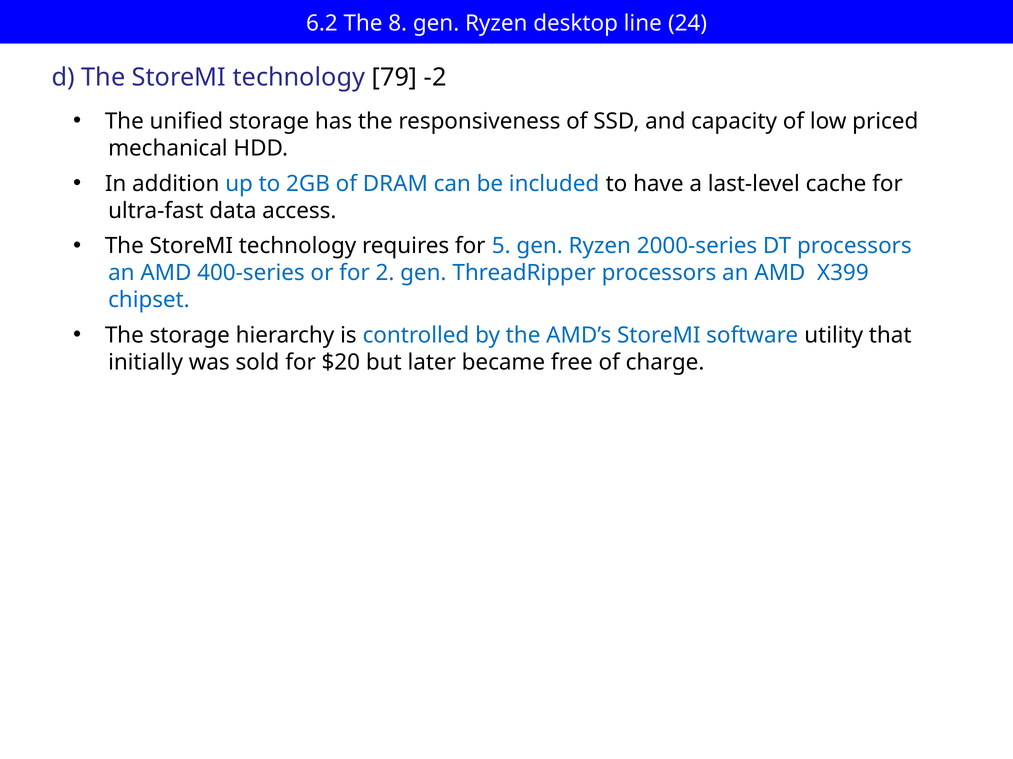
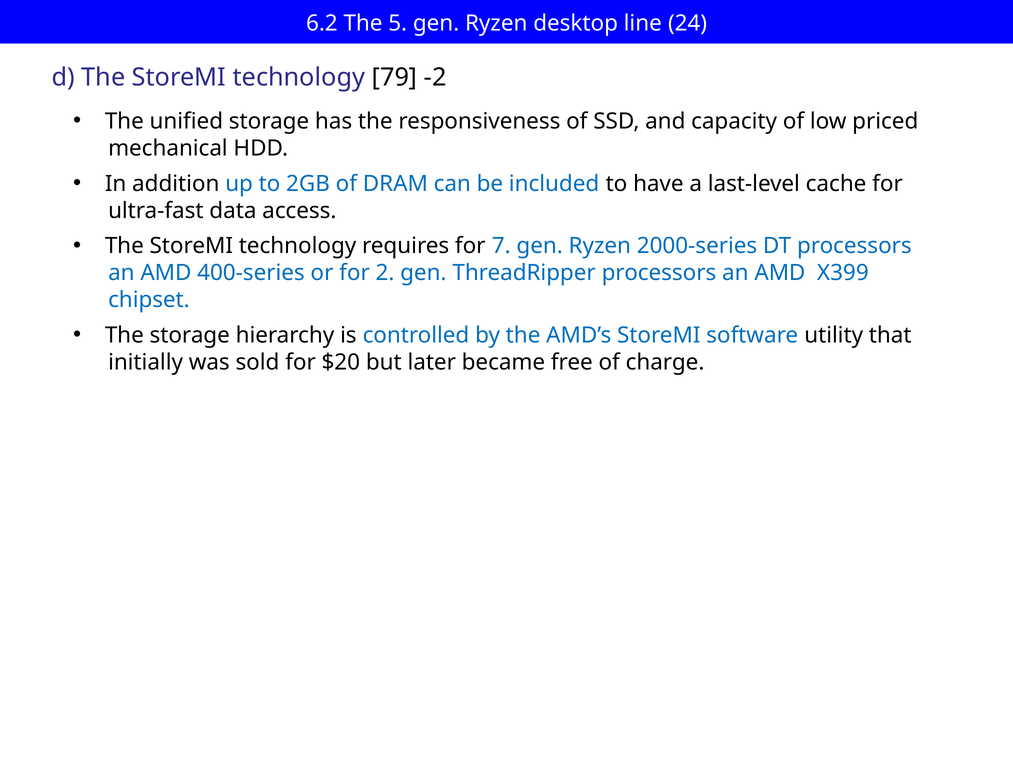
8: 8 -> 5
5: 5 -> 7
